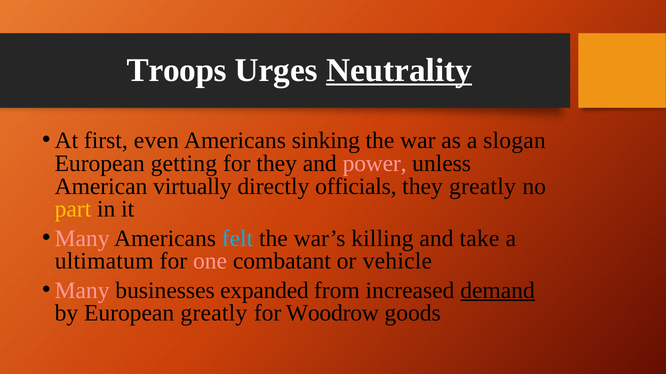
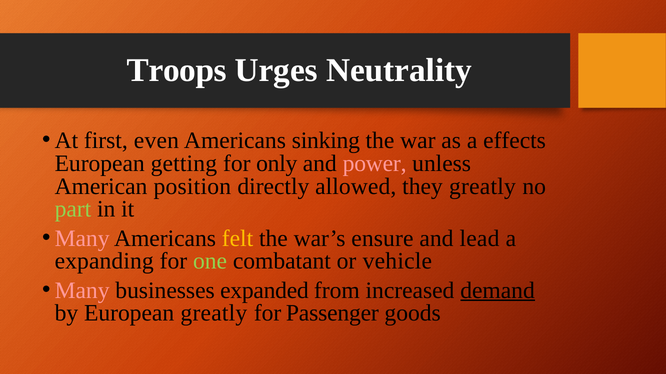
Neutrality underline: present -> none
slogan: slogan -> effects
for they: they -> only
virtually: virtually -> position
officials: officials -> allowed
part colour: yellow -> light green
felt colour: light blue -> yellow
killing: killing -> ensure
take: take -> lead
ultimatum: ultimatum -> expanding
one colour: pink -> light green
Woodrow: Woodrow -> Passenger
